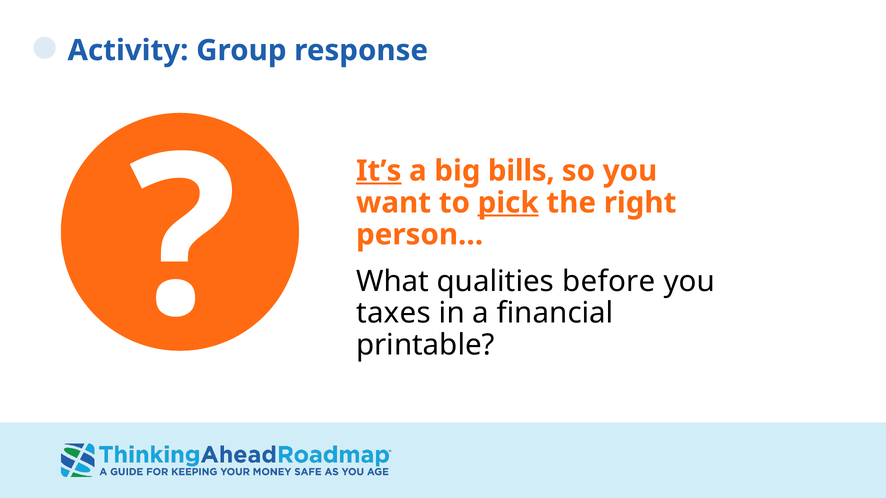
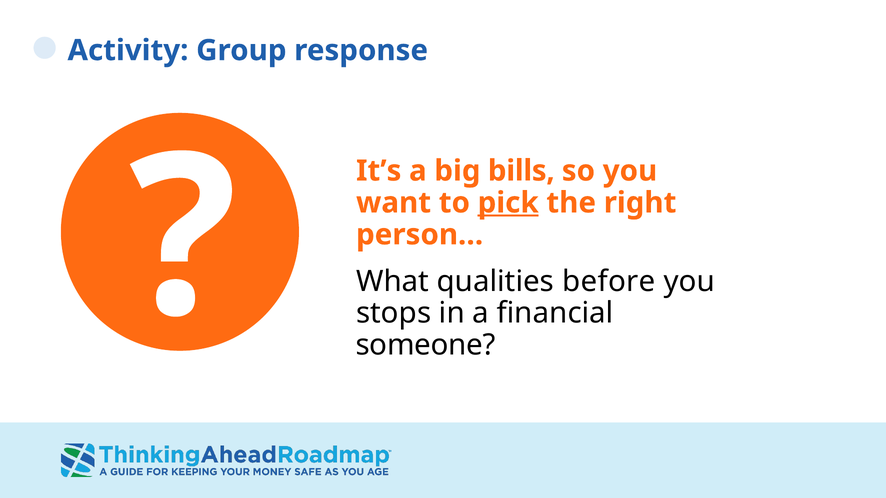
It’s underline: present -> none
taxes: taxes -> stops
printable: printable -> someone
